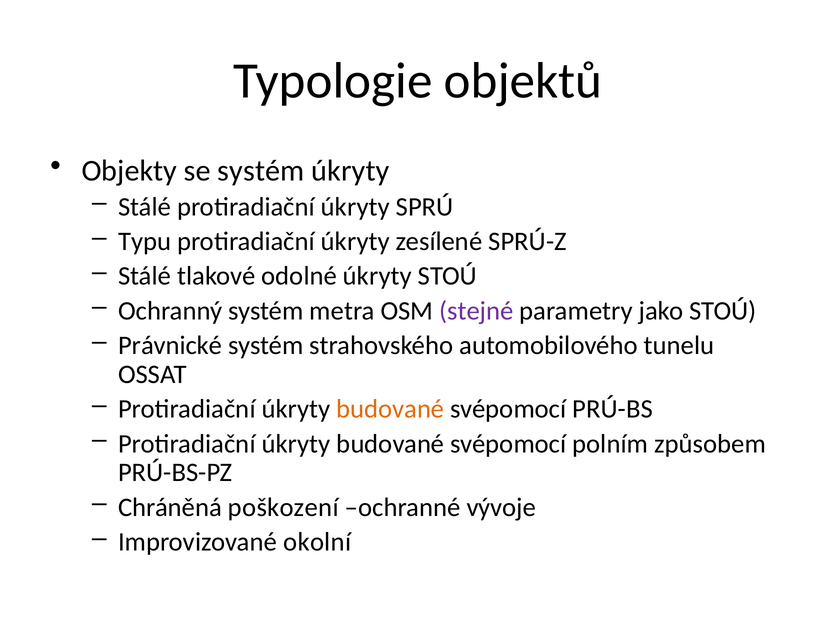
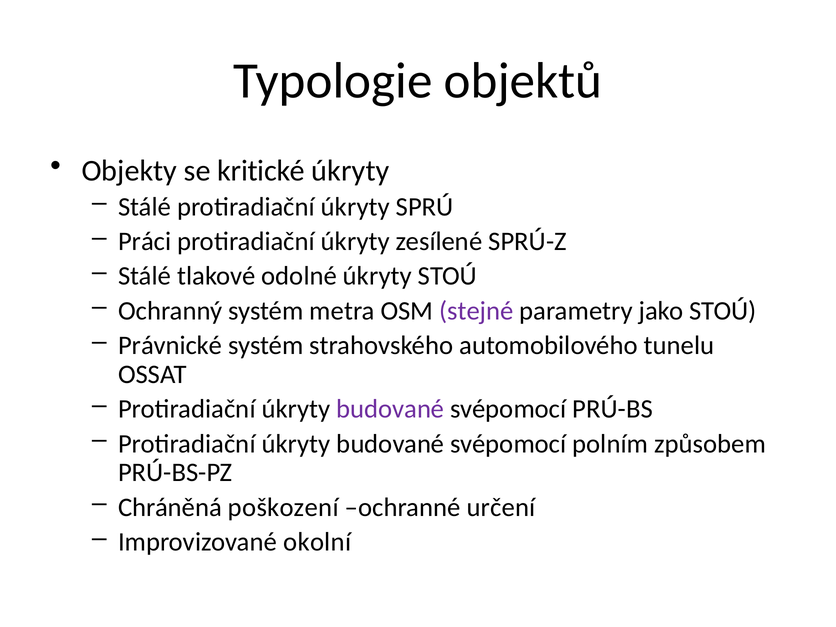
se systém: systém -> kritické
Typu: Typu -> Práci
budované at (390, 409) colour: orange -> purple
vývoje: vývoje -> určení
